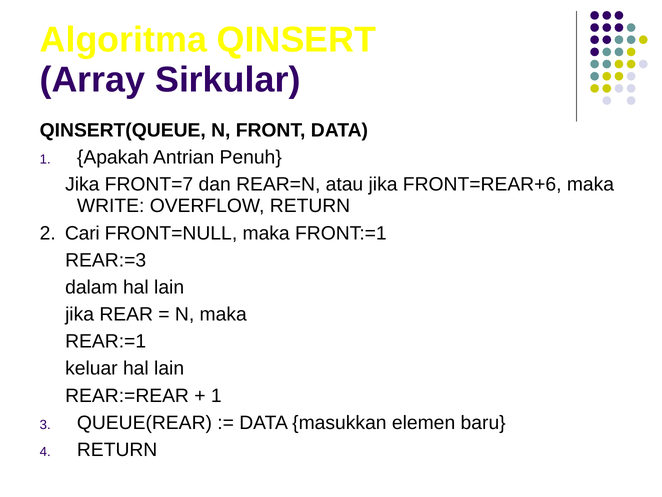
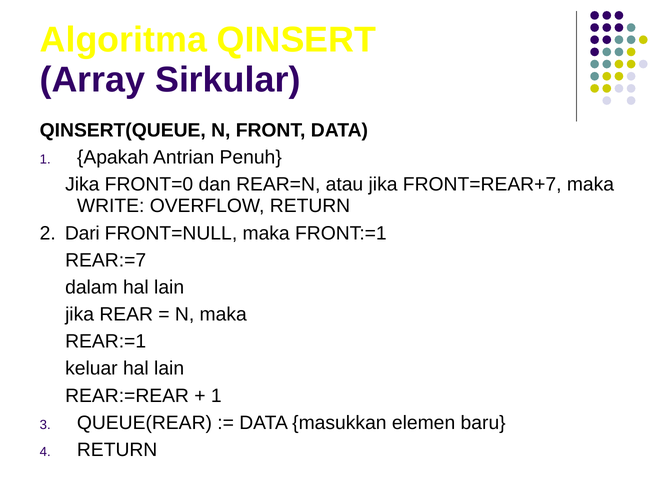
FRONT=7: FRONT=7 -> FRONT=0
FRONT=REAR+6: FRONT=REAR+6 -> FRONT=REAR+7
Cari: Cari -> Dari
REAR:=3: REAR:=3 -> REAR:=7
